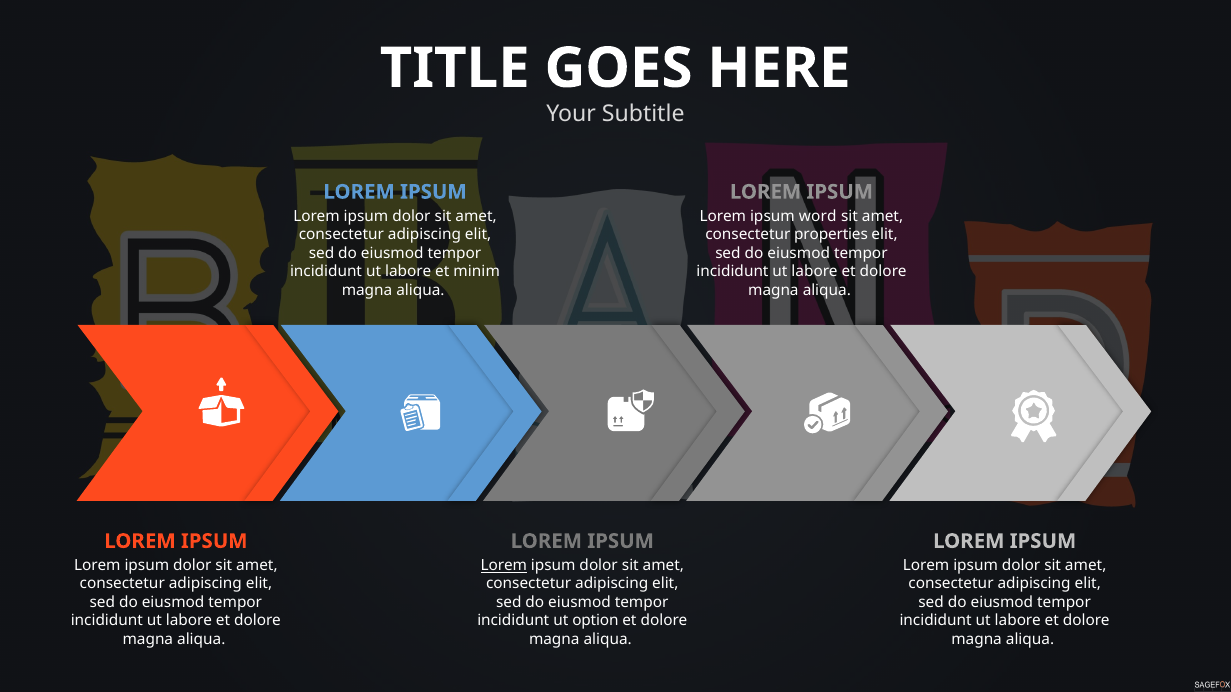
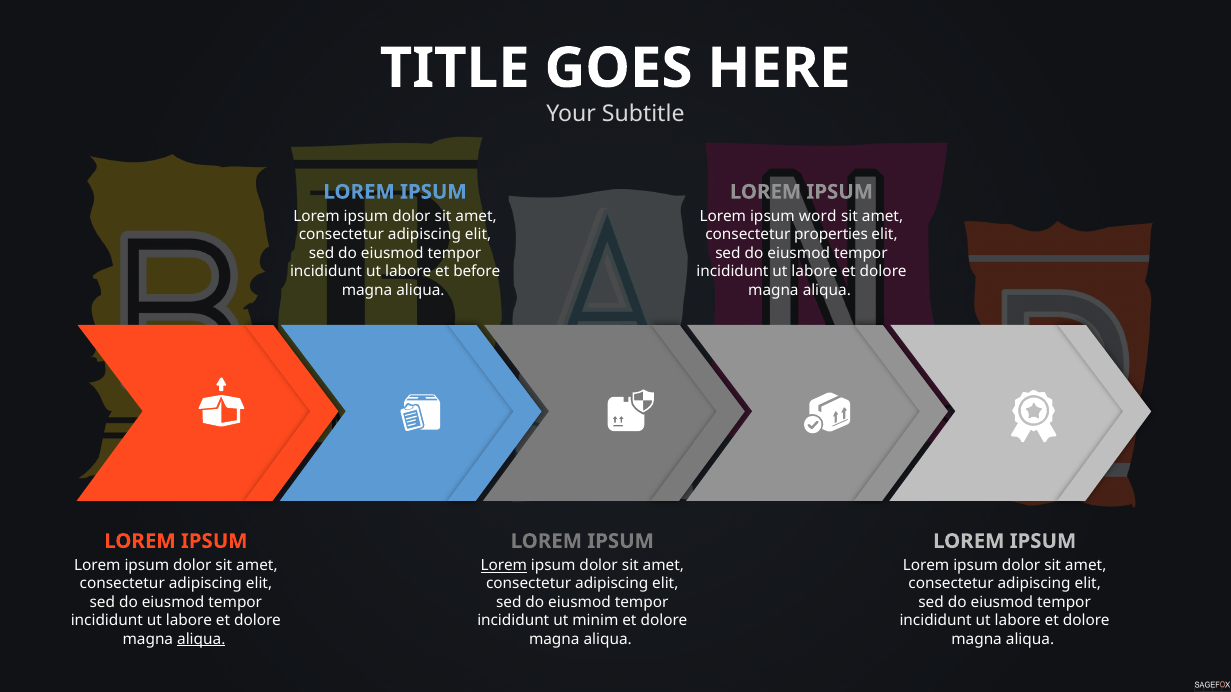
minim: minim -> before
option: option -> minim
aliqua at (201, 640) underline: none -> present
